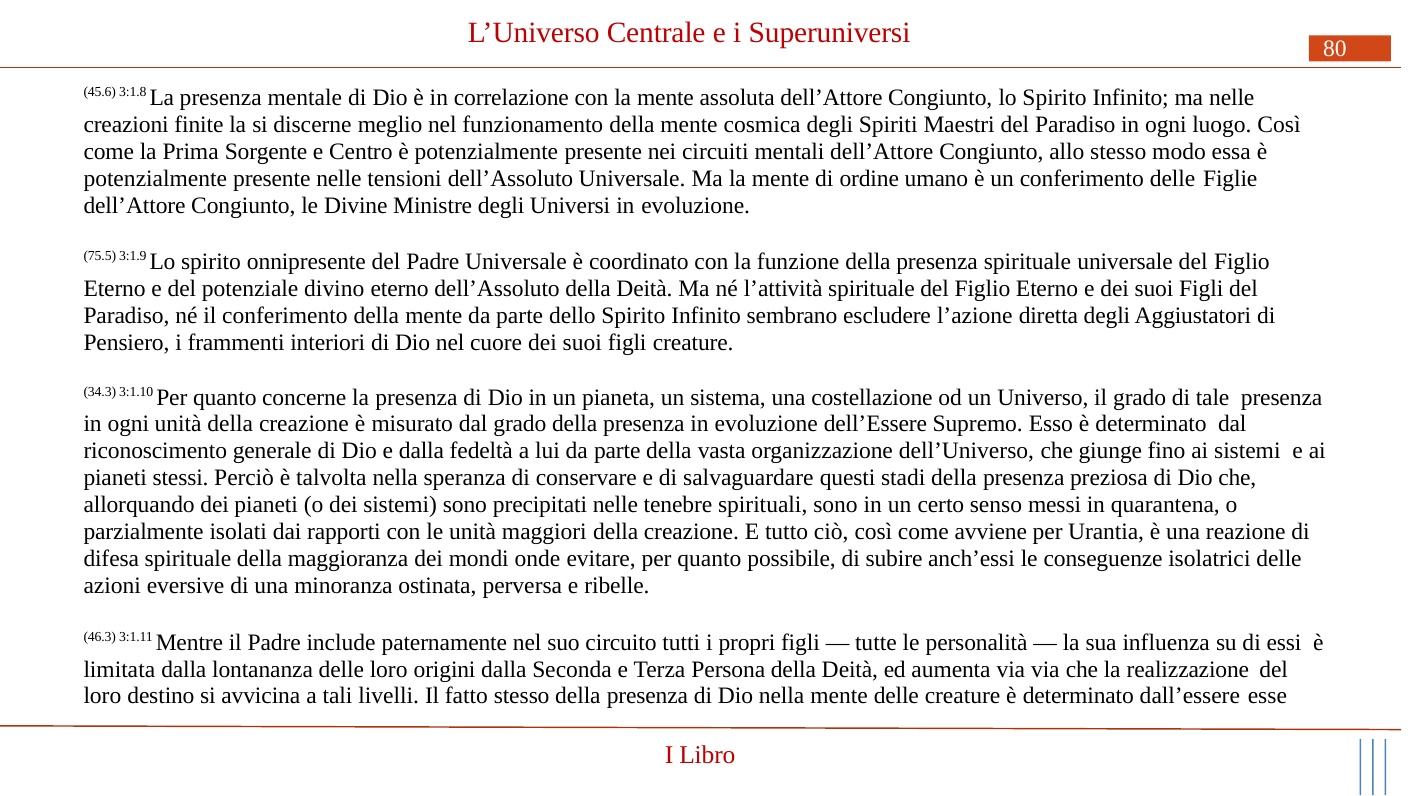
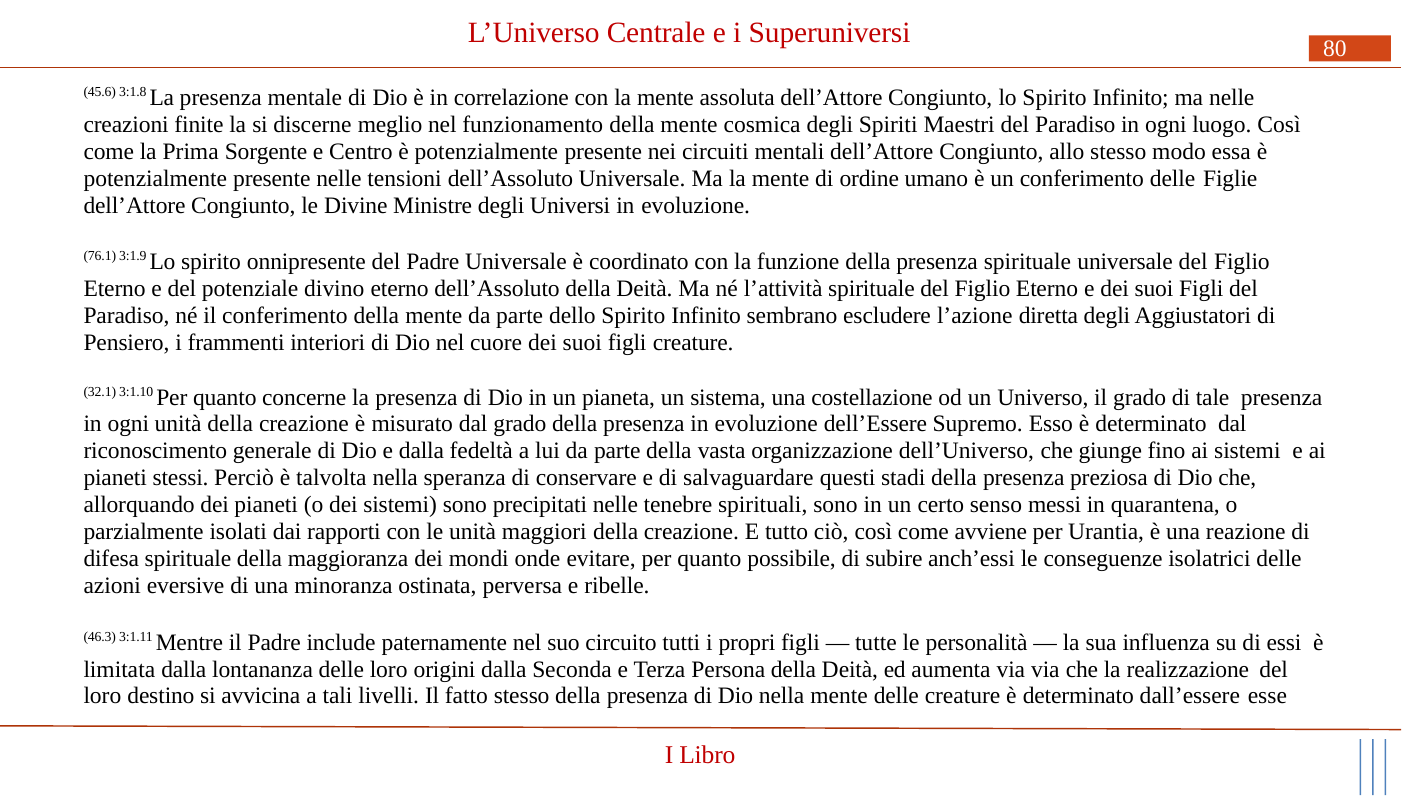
75.5: 75.5 -> 76.1
34.3: 34.3 -> 32.1
